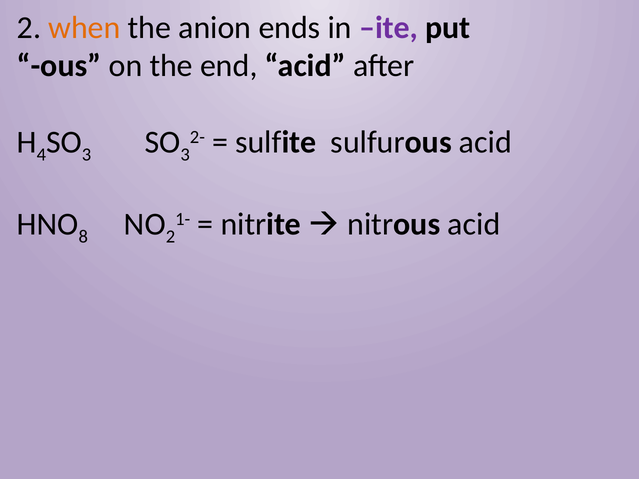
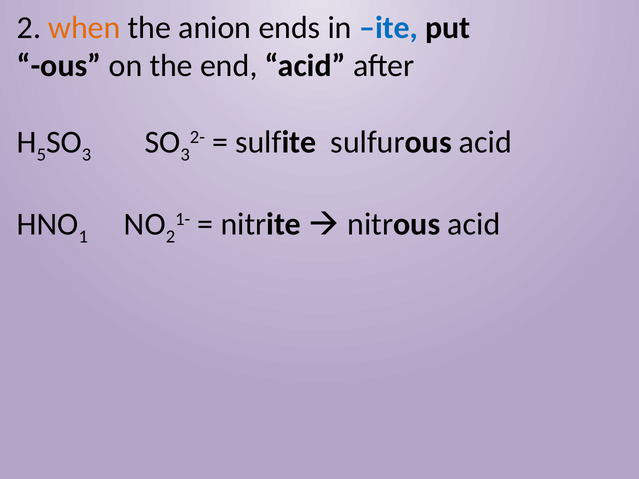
ite colour: purple -> blue
4: 4 -> 5
8: 8 -> 1
